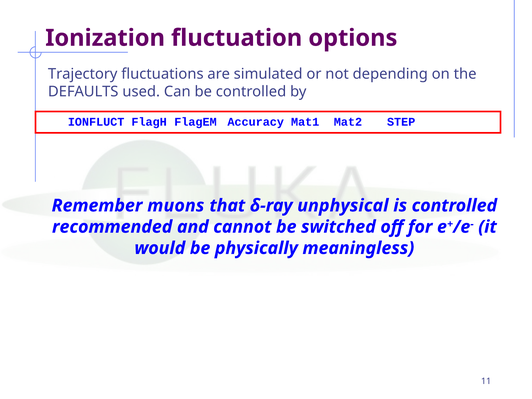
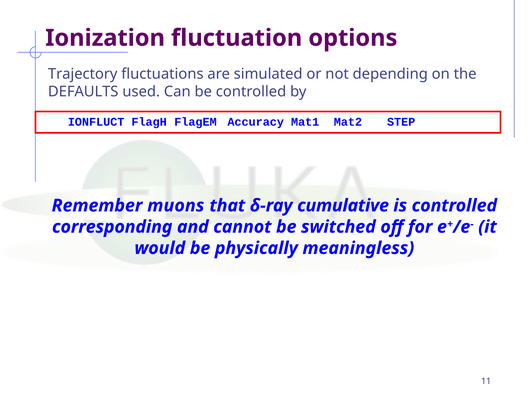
unphysical: unphysical -> cumulative
recommended: recommended -> corresponding
